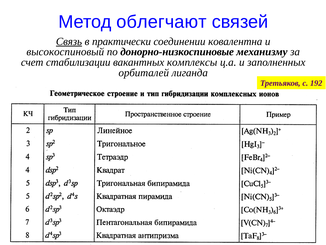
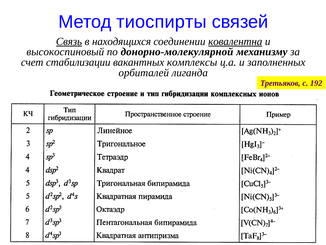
облегчают: облегчают -> тиоспирты
практически: практически -> находящихся
ковалентна underline: none -> present
донорно-низкоспиновые: донорно-низкоспиновые -> донорно-молекулярной
